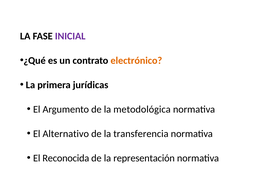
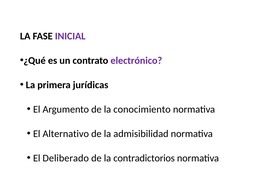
electrónico colour: orange -> purple
metodológica: metodológica -> conocimiento
transferencia: transferencia -> admisibilidad
Reconocida: Reconocida -> Deliberado
representación: representación -> contradictorios
